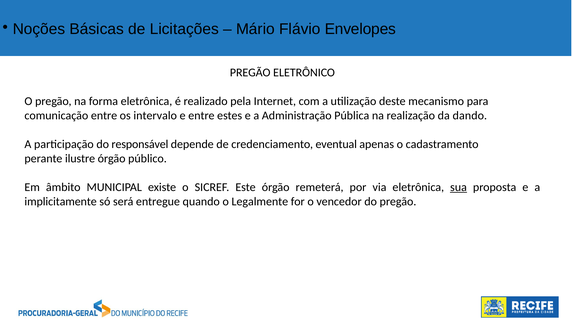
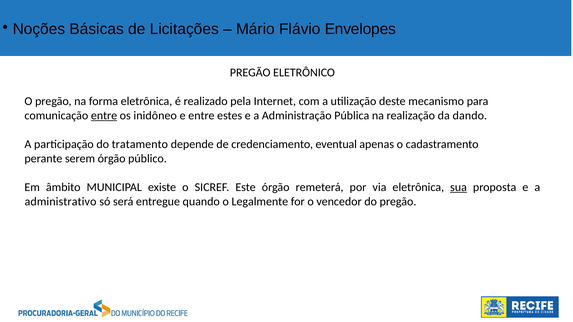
entre at (104, 116) underline: none -> present
intervalo: intervalo -> inidôneo
responsável: responsável -> tratamento
ilustre: ilustre -> serem
implicitamente: implicitamente -> administrativo
